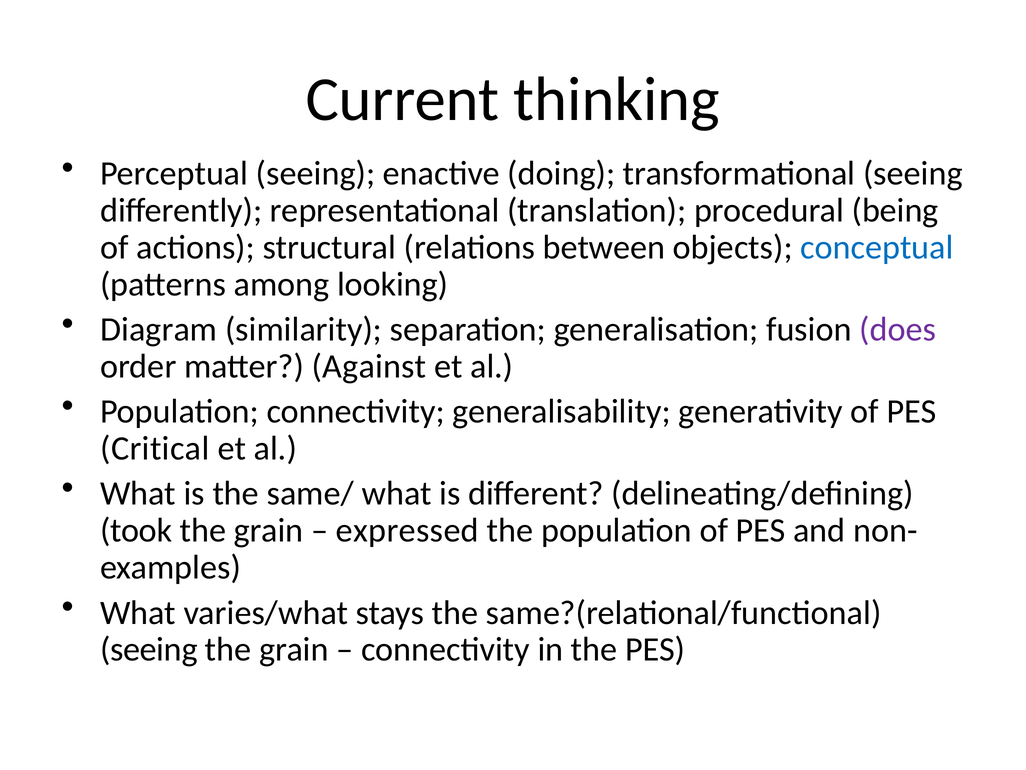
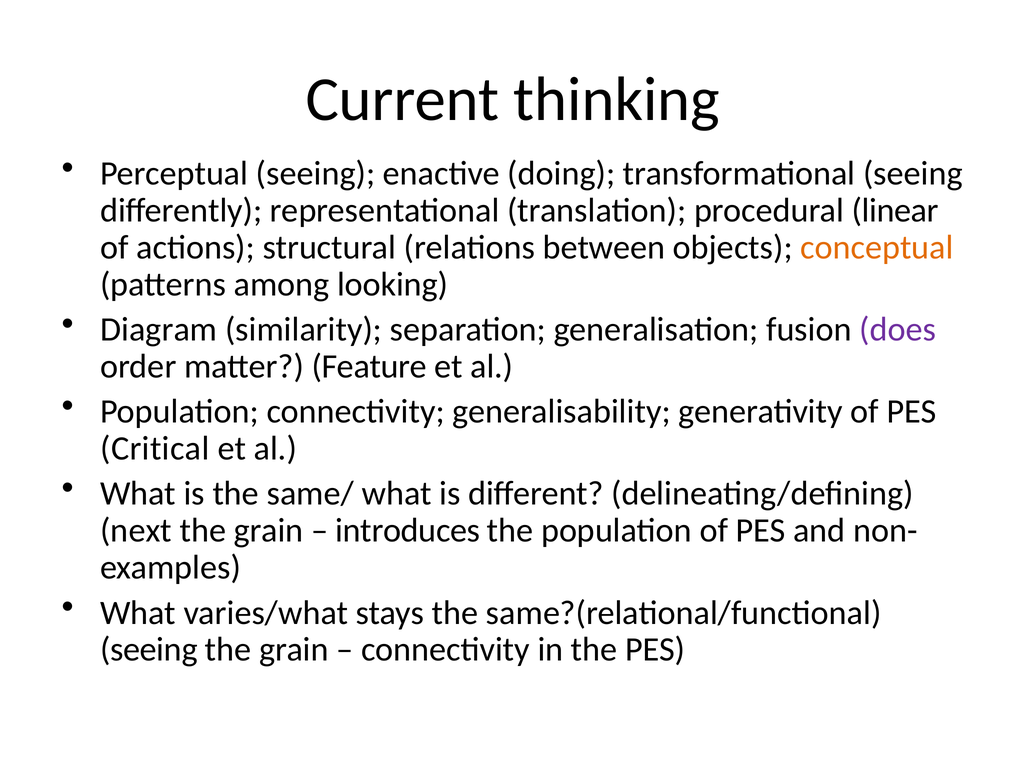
being: being -> linear
conceptual colour: blue -> orange
Against: Against -> Feature
took: took -> next
expressed: expressed -> introduces
